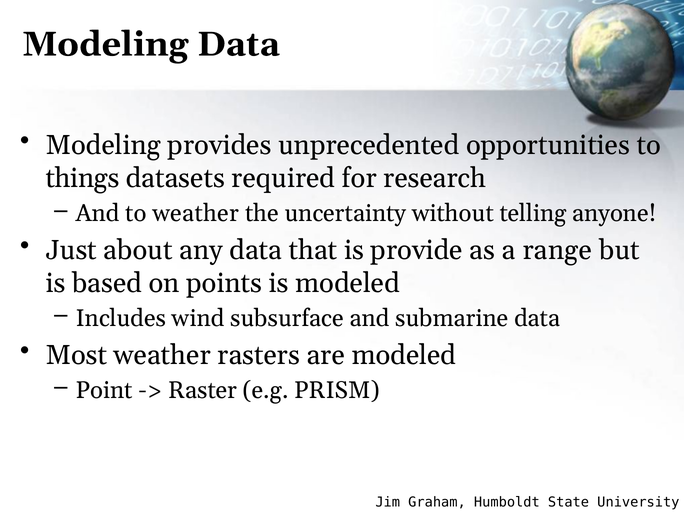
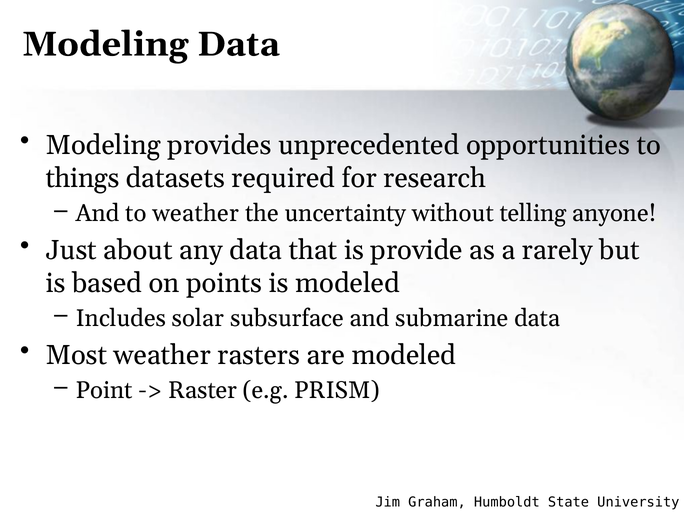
range: range -> rarely
wind: wind -> solar
